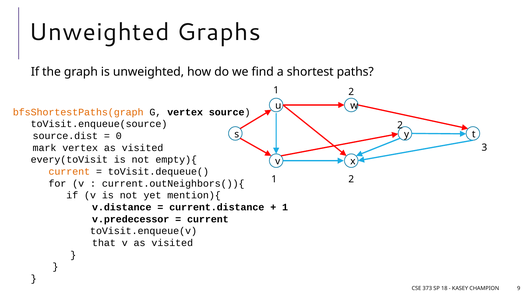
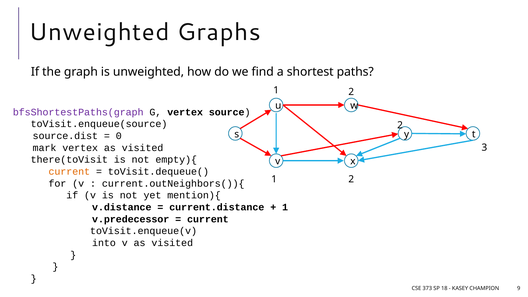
bfsShortestPaths(graph colour: orange -> purple
every(toVisit: every(toVisit -> there(toVisit
that: that -> into
